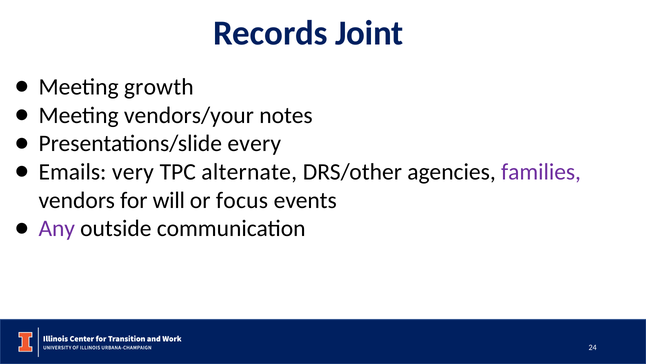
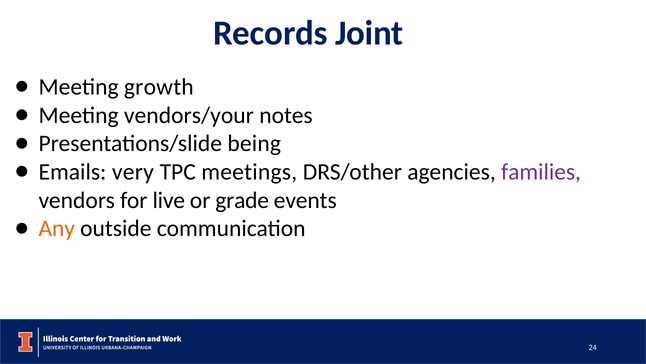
every: every -> being
alternate: alternate -> meetings
will: will -> live
focus: focus -> grade
Any colour: purple -> orange
